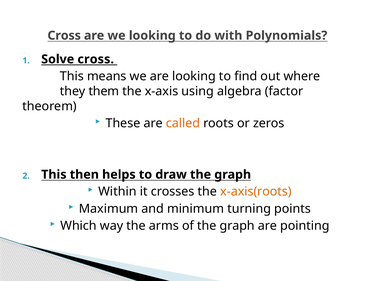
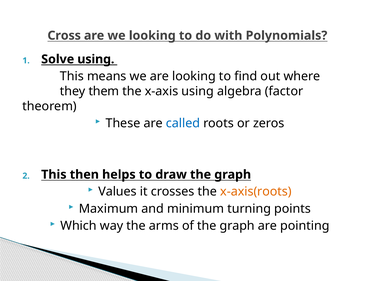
Solve cross: cross -> using
called colour: orange -> blue
Within: Within -> Values
